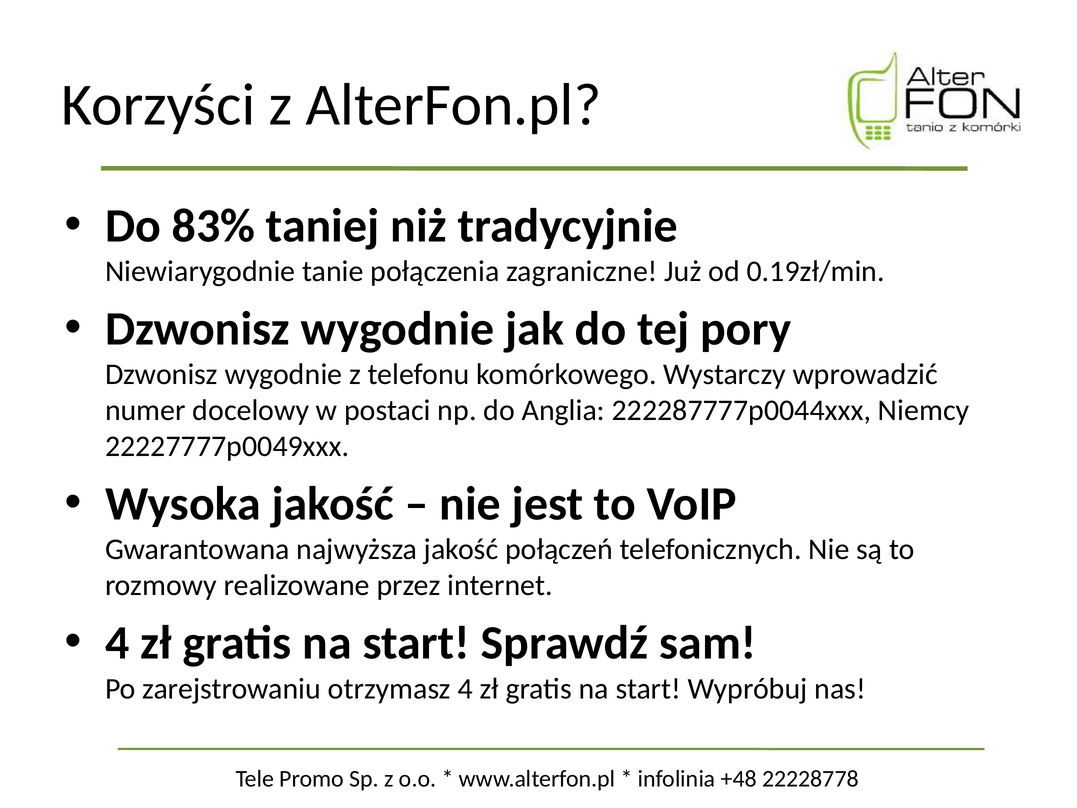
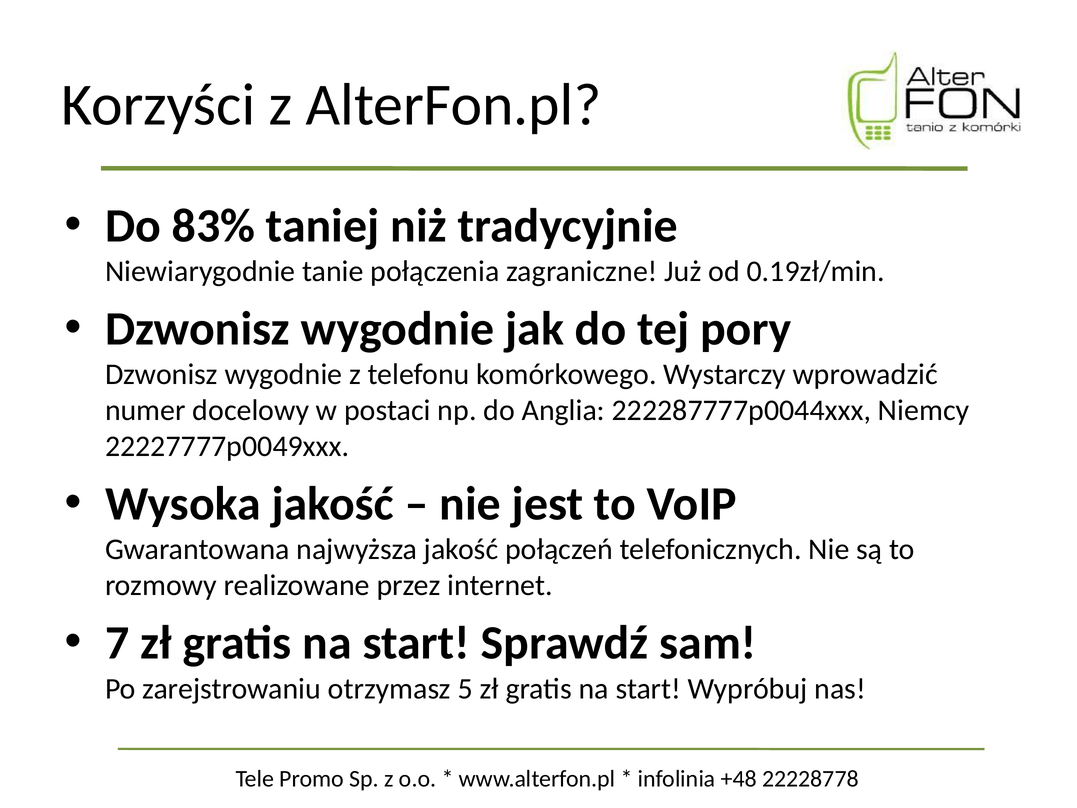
4 at (117, 643): 4 -> 7
otrzymasz 4: 4 -> 5
